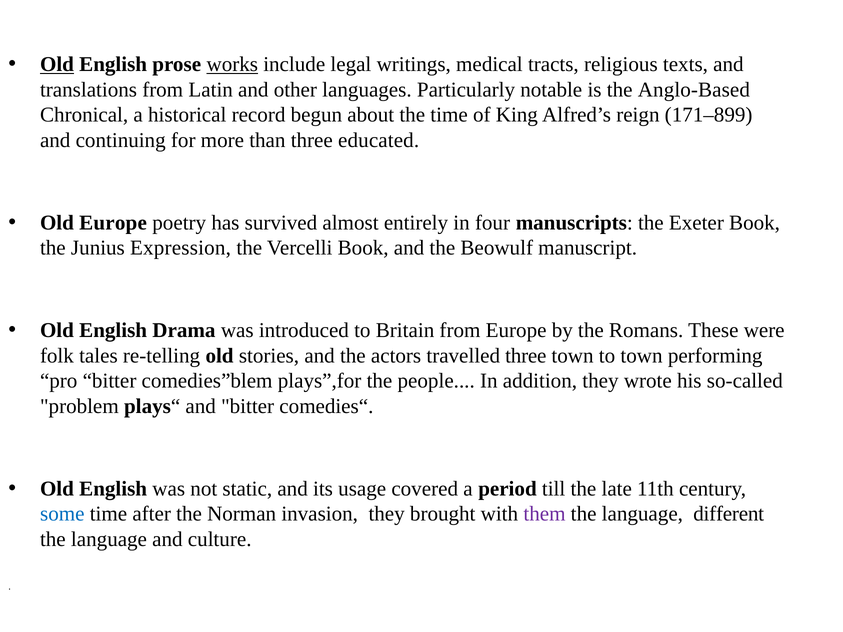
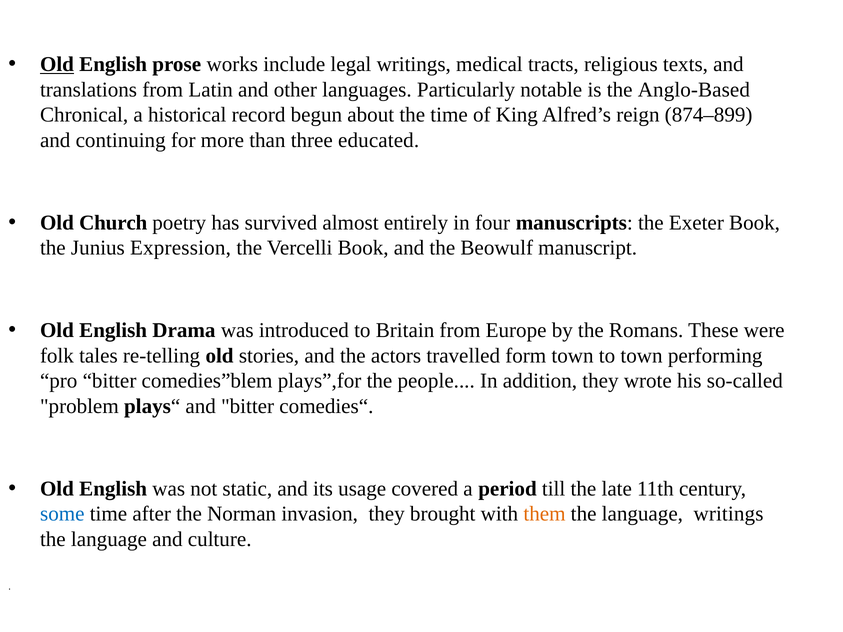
works underline: present -> none
171–899: 171–899 -> 874–899
Old Europe: Europe -> Church
travelled three: three -> form
them colour: purple -> orange
language different: different -> writings
